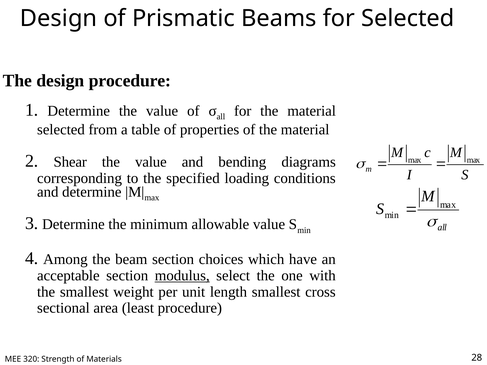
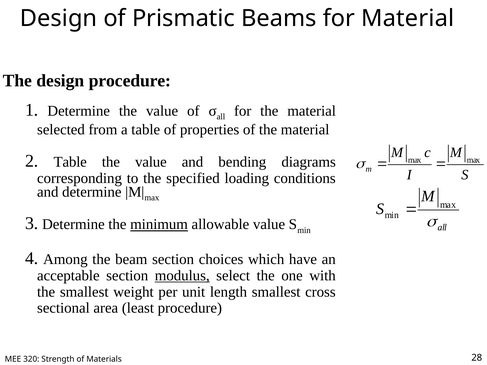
for Selected: Selected -> Material
Shear at (70, 162): Shear -> Table
minimum underline: none -> present
